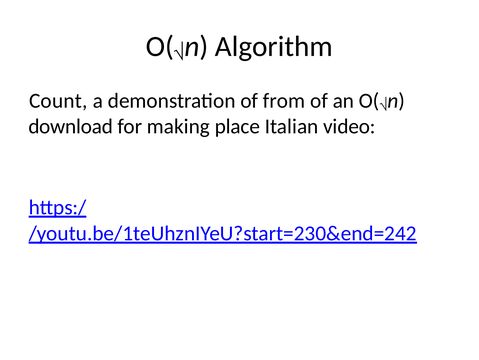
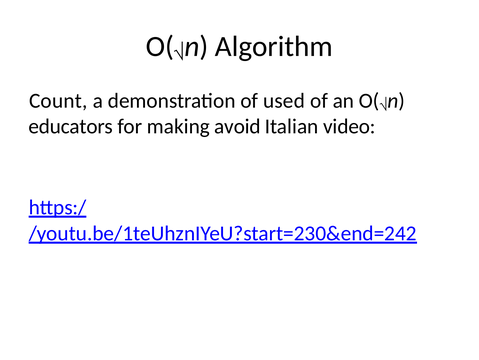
from: from -> used
download: download -> educators
place: place -> avoid
